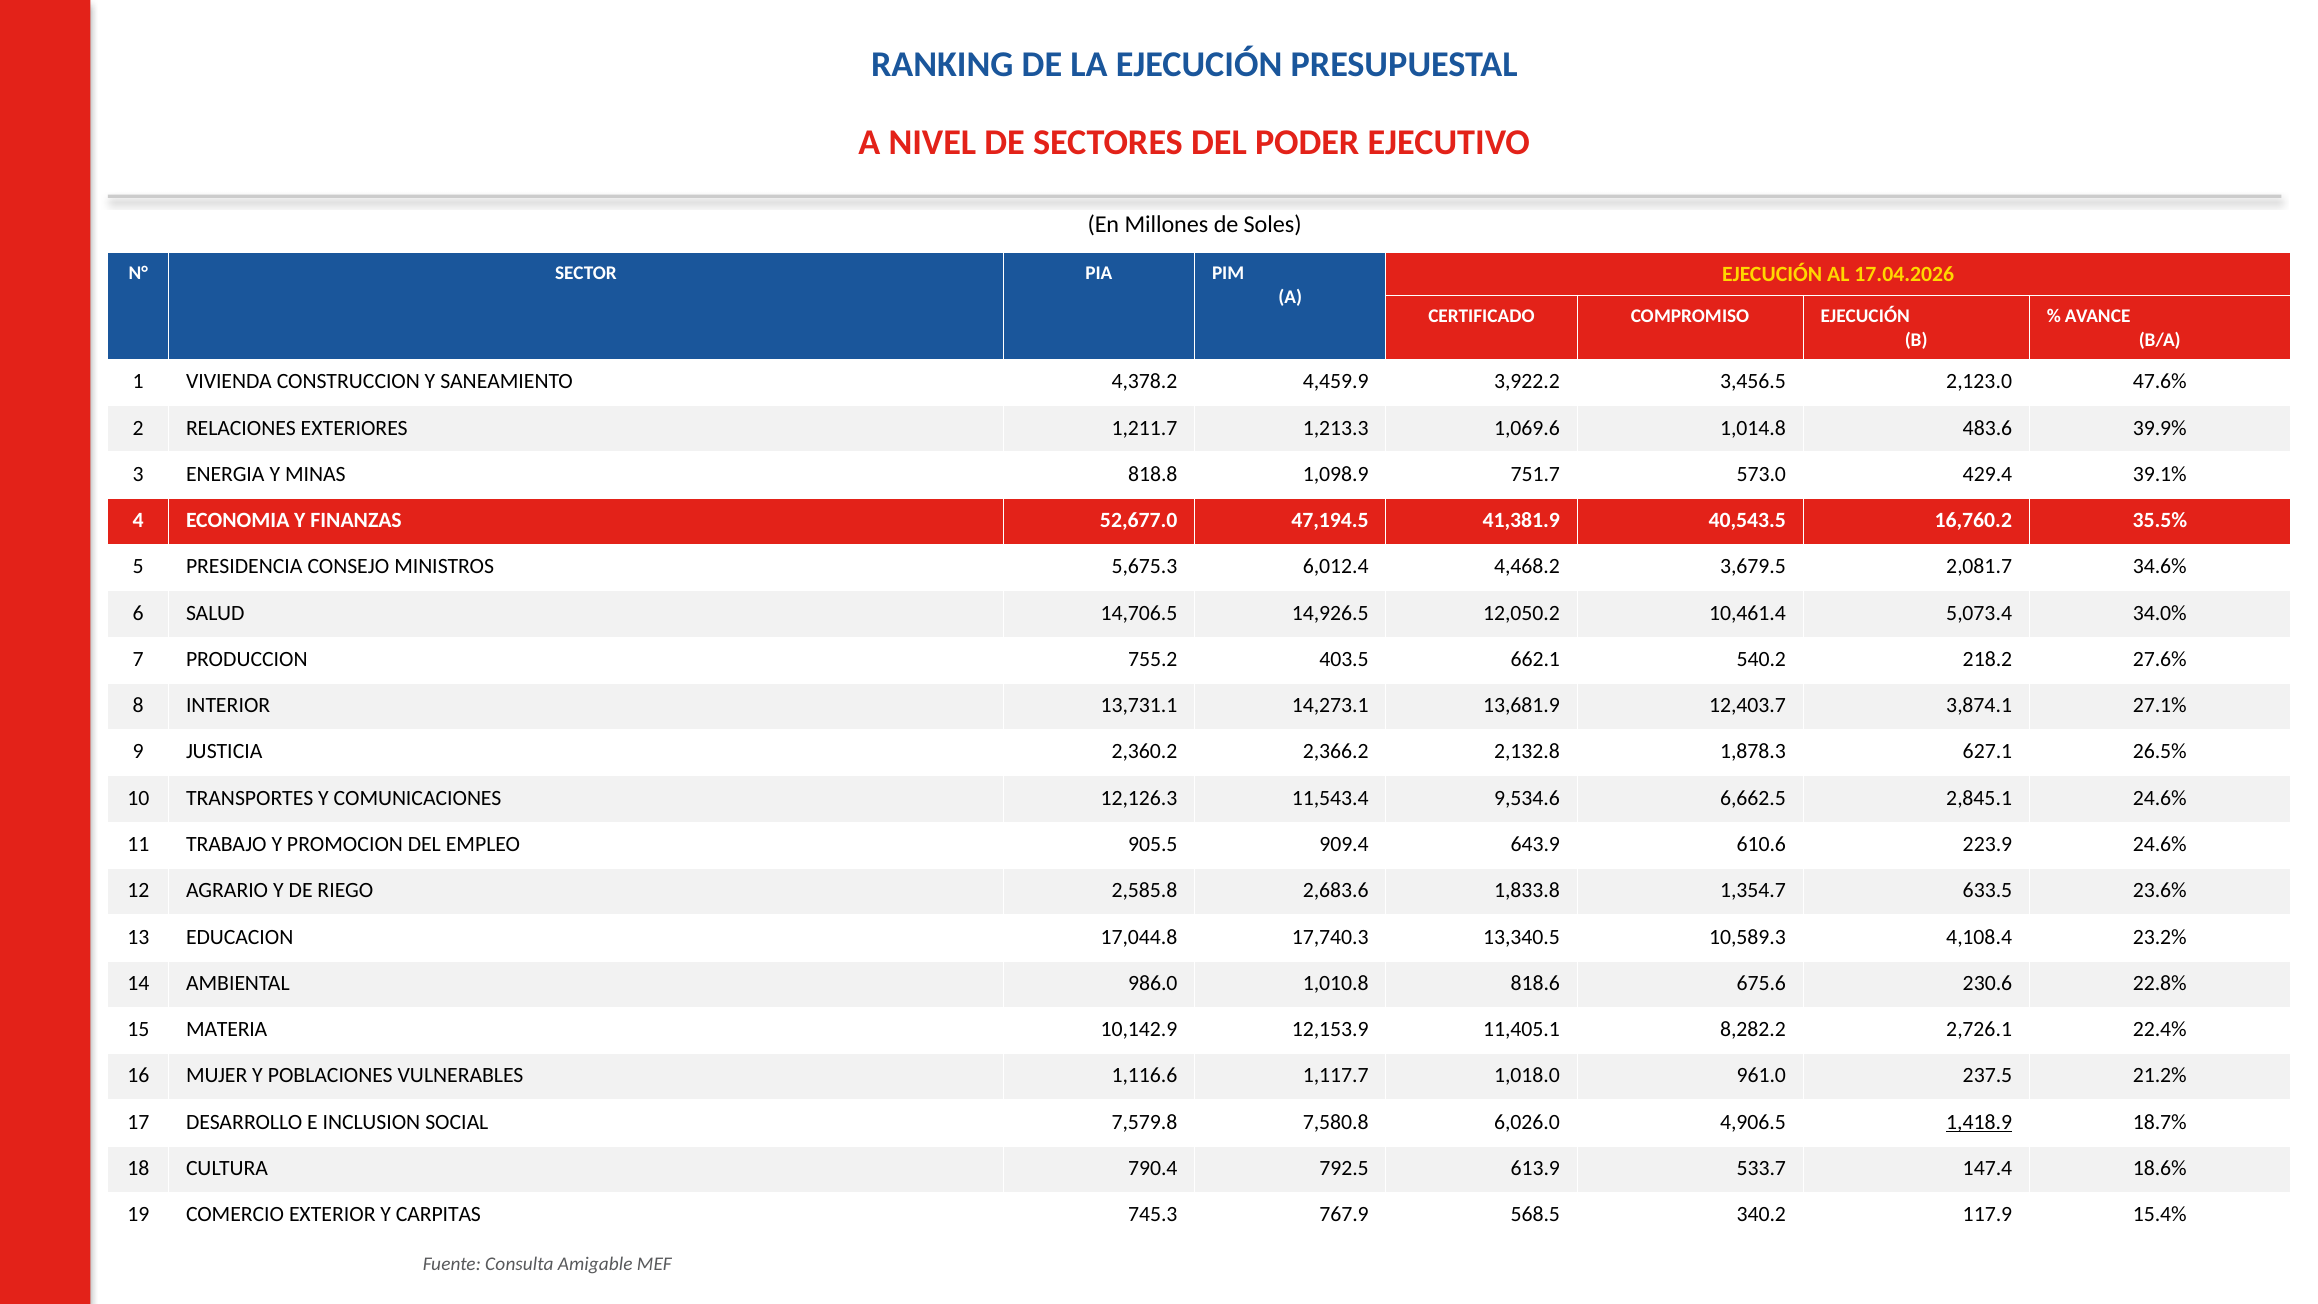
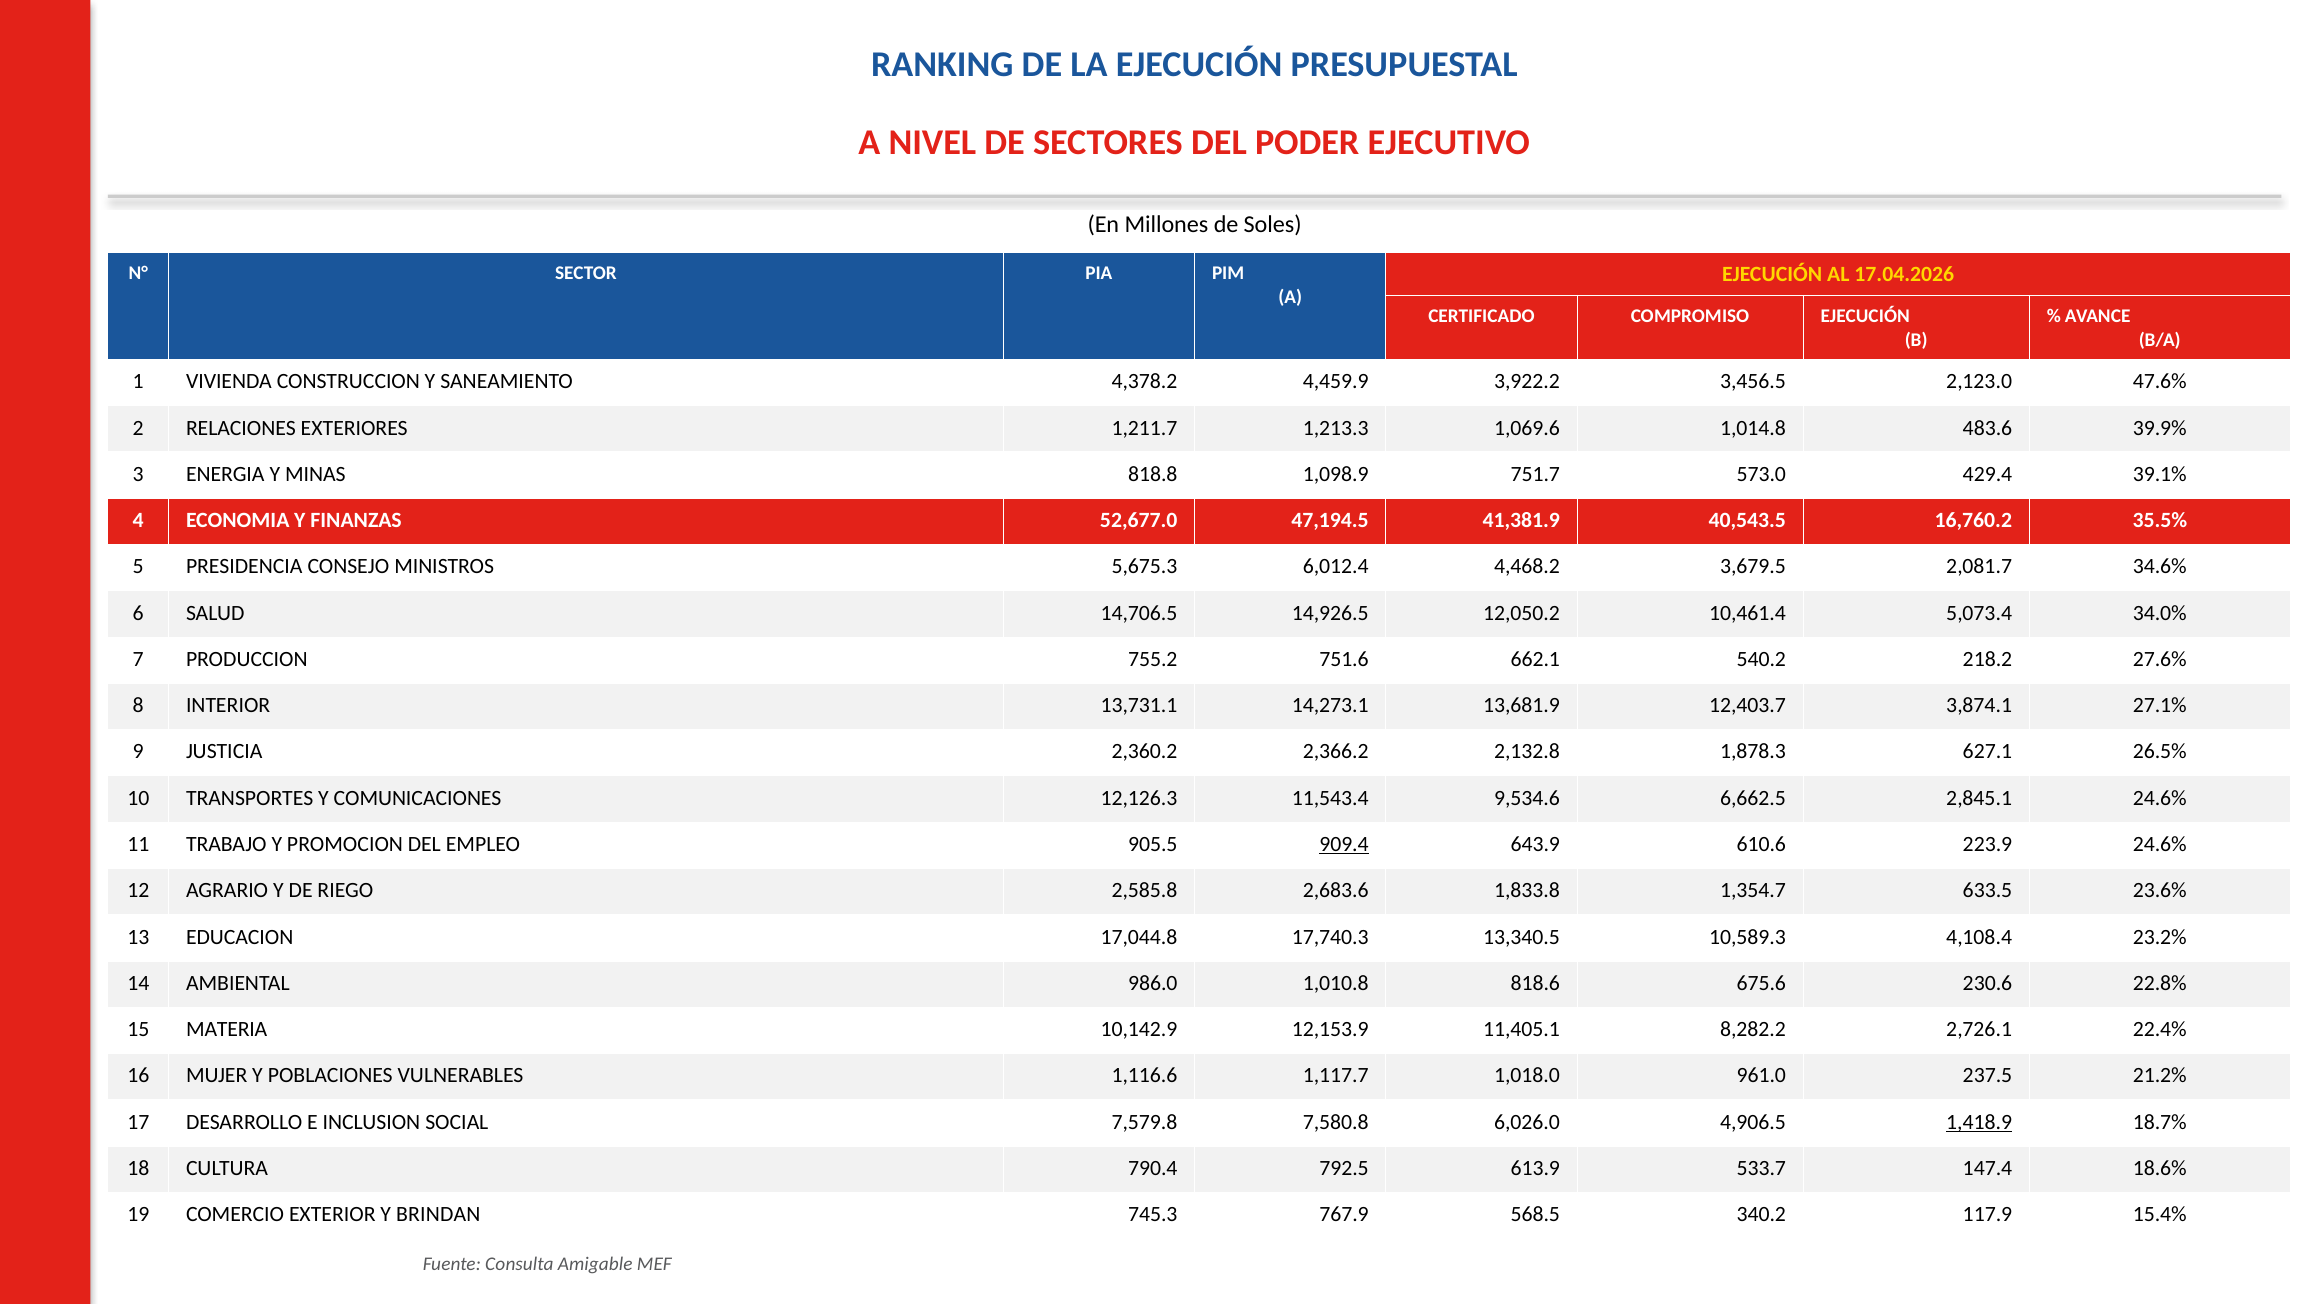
403.5: 403.5 -> 751.6
909.4 underline: none -> present
CARPITAS: CARPITAS -> BRINDAN
